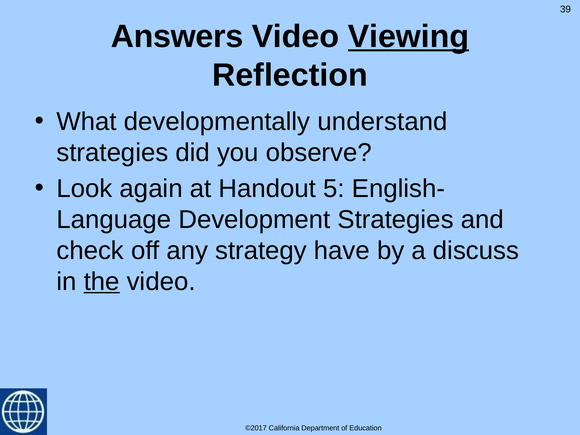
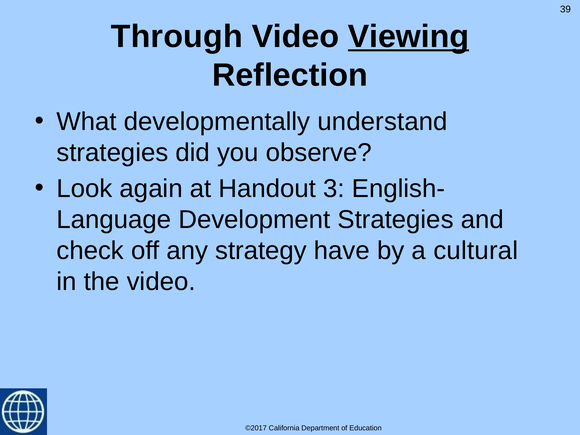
Answers: Answers -> Through
5: 5 -> 3
discuss: discuss -> cultural
the underline: present -> none
